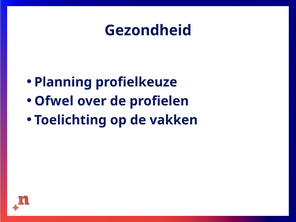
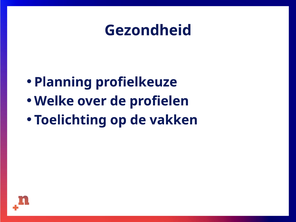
Ofwel: Ofwel -> Welke
